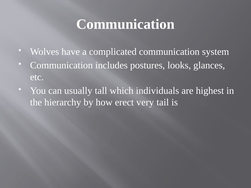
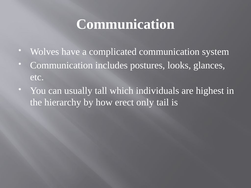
very: very -> only
